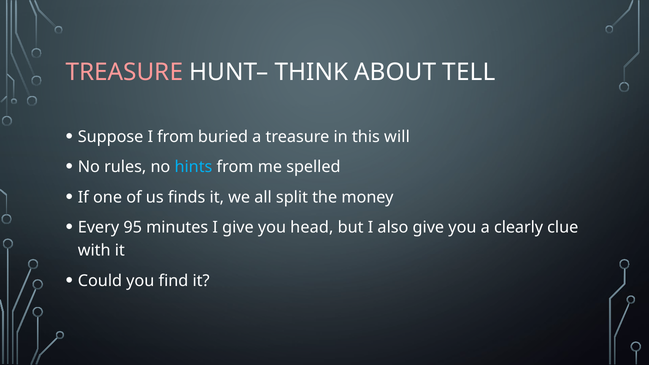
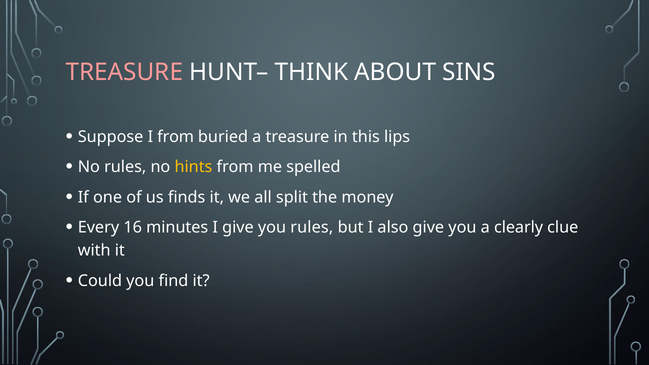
TELL: TELL -> SINS
will: will -> lips
hints colour: light blue -> yellow
95: 95 -> 16
you head: head -> rules
